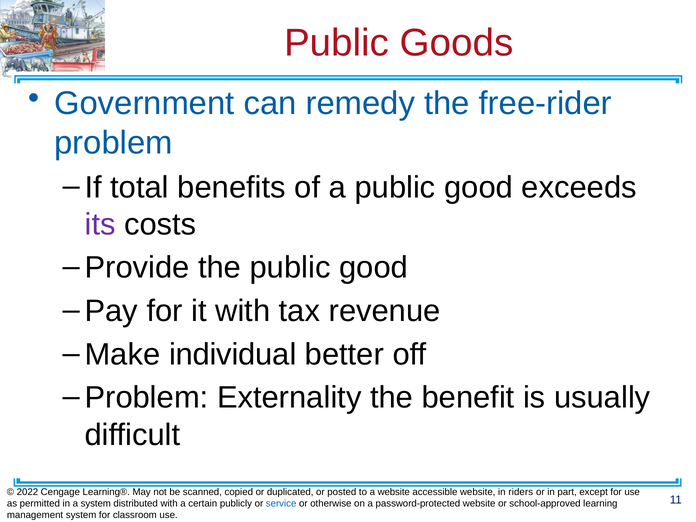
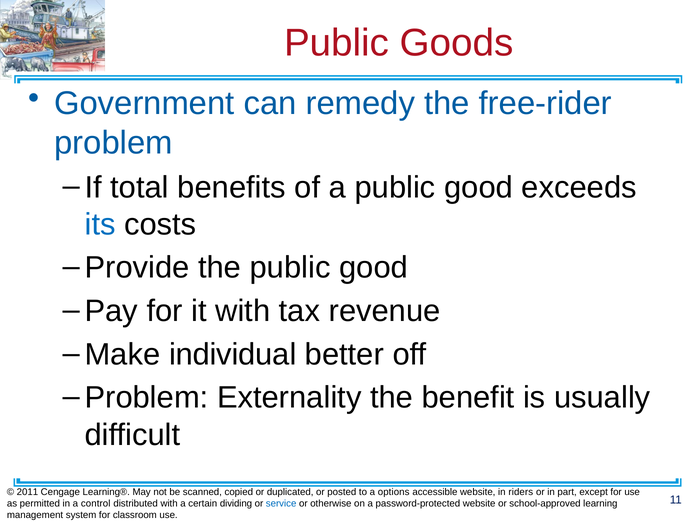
its colour: purple -> blue
2022: 2022 -> 2011
a website: website -> options
a system: system -> control
publicly: publicly -> dividing
